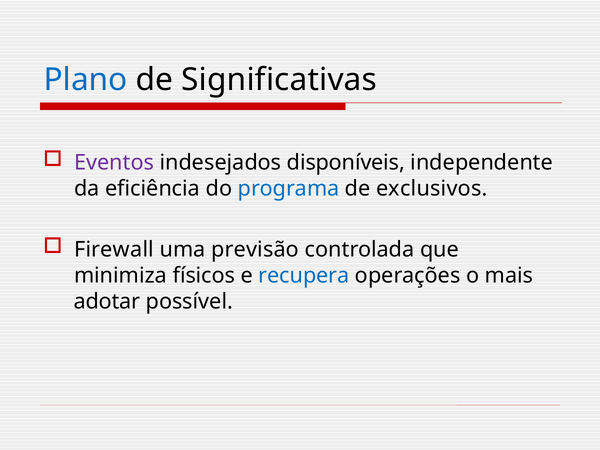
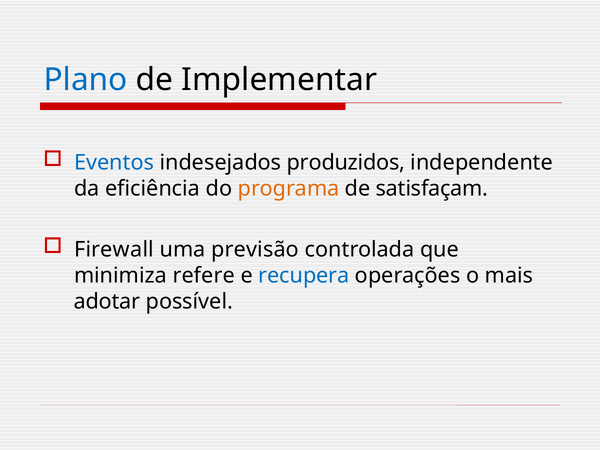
Significativas: Significativas -> Implementar
Eventos colour: purple -> blue
disponíveis: disponíveis -> produzidos
programa colour: blue -> orange
exclusivos: exclusivos -> satisfaçam
físicos: físicos -> refere
